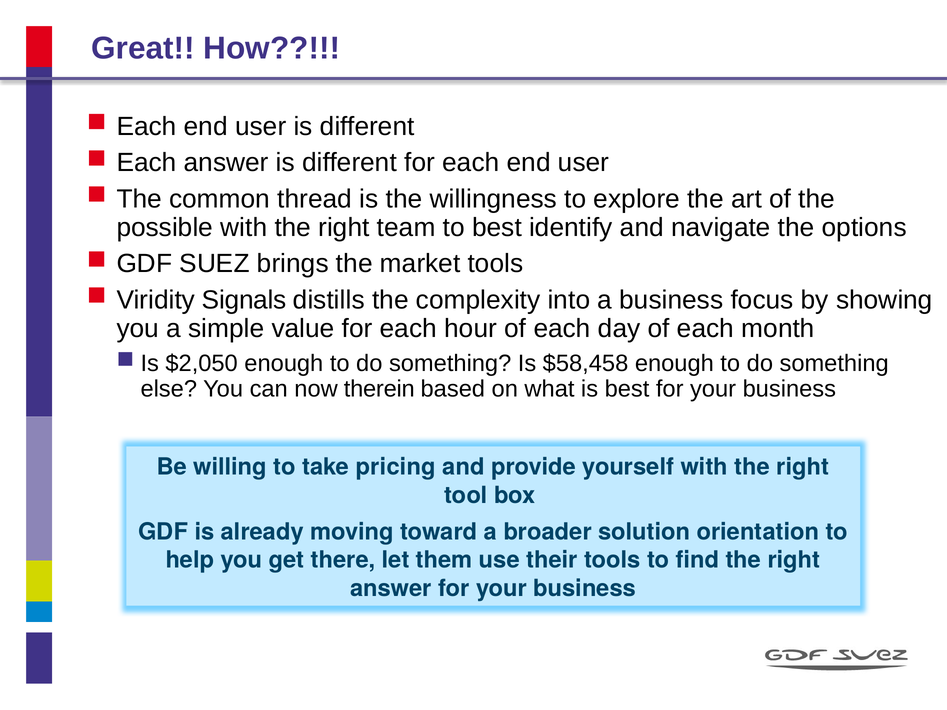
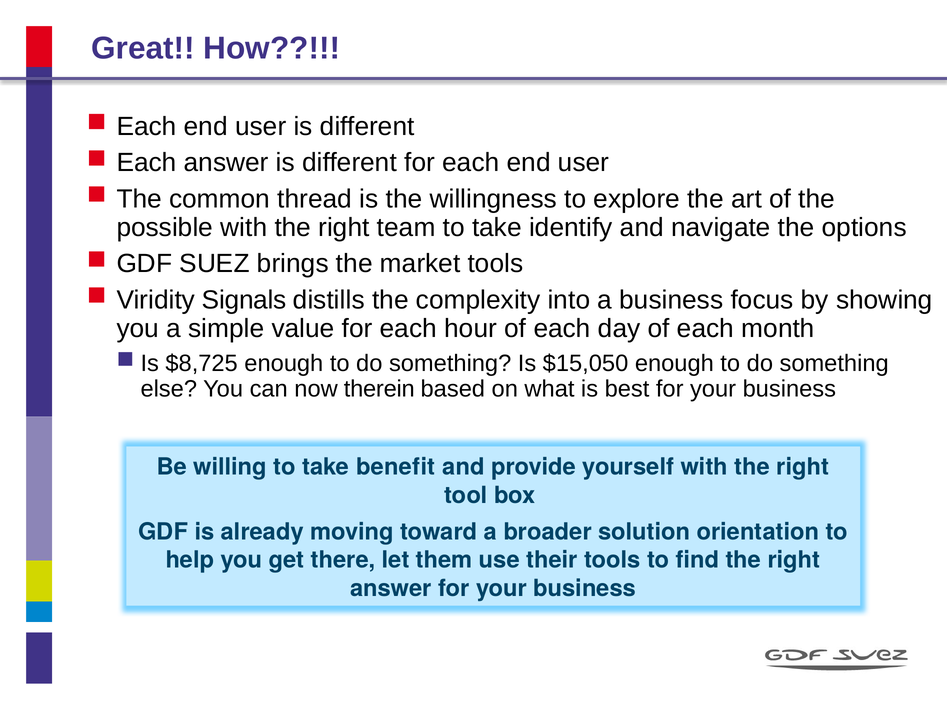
team to best: best -> take
$2,050: $2,050 -> $8,725
$58,458: $58,458 -> $15,050
pricing: pricing -> benefit
